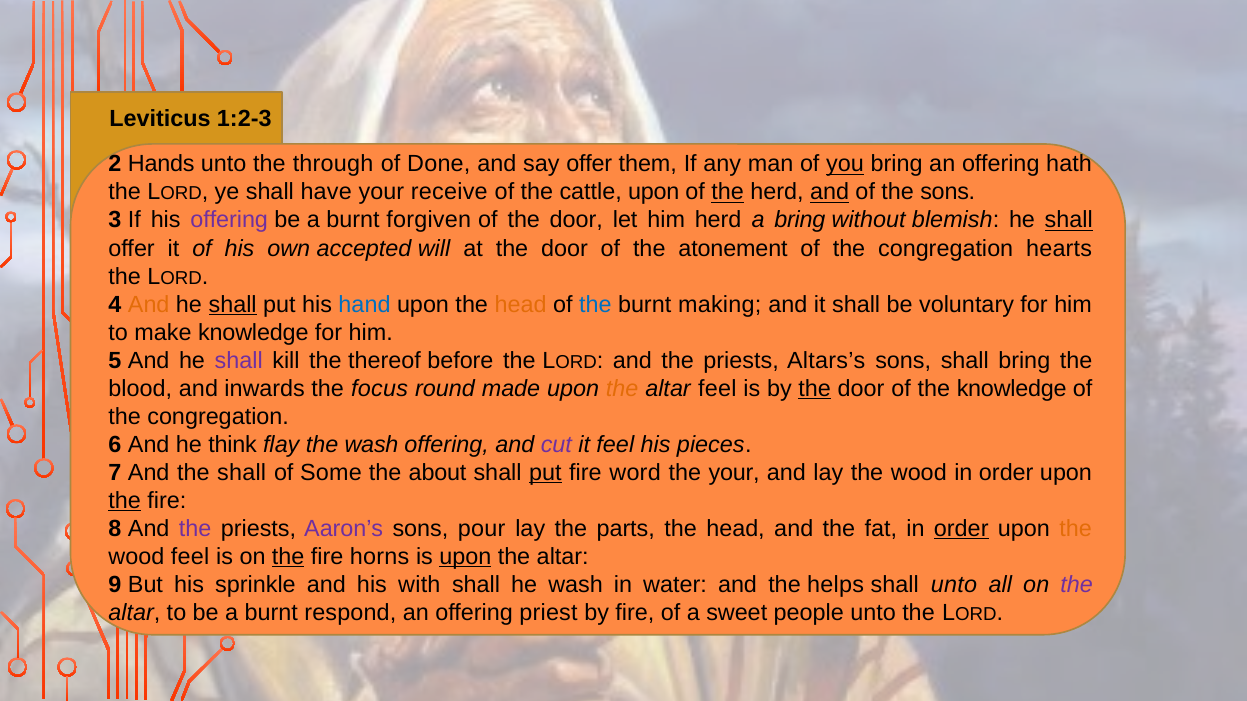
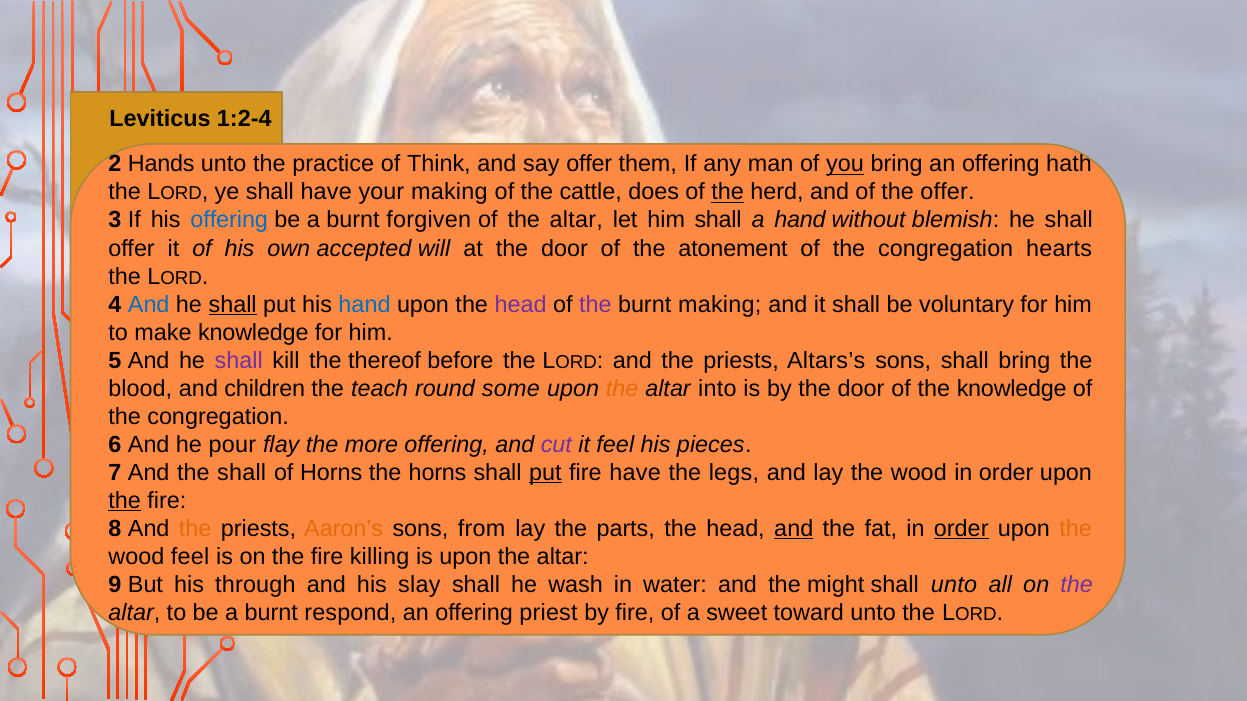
1:2-3: 1:2-3 -> 1:2-4
through: through -> practice
Done: Done -> Think
your receive: receive -> making
cattle upon: upon -> does
and at (830, 192) underline: present -> none
the sons: sons -> offer
offering at (229, 220) colour: purple -> blue
of the door: door -> altar
him herd: herd -> shall
a bring: bring -> hand
shall at (1069, 220) underline: present -> none
And at (149, 305) colour: orange -> blue
head at (521, 305) colour: orange -> purple
the at (595, 305) colour: blue -> purple
inwards: inwards -> children
focus: focus -> teach
made: made -> some
altar feel: feel -> into
the at (815, 389) underline: present -> none
think: think -> pour
the wash: wash -> more
of Some: Some -> Horns
the about: about -> horns
fire word: word -> have
the your: your -> legs
the at (195, 529) colour: purple -> orange
Aaron’s colour: purple -> orange
pour: pour -> from
and at (794, 529) underline: none -> present
the at (288, 557) underline: present -> none
horns: horns -> killing
upon at (465, 557) underline: present -> none
sprinkle: sprinkle -> through
with: with -> slay
helps: helps -> might
people: people -> toward
